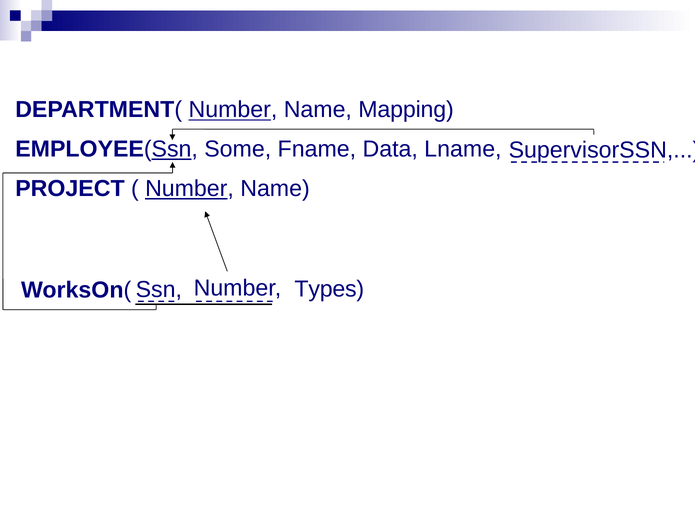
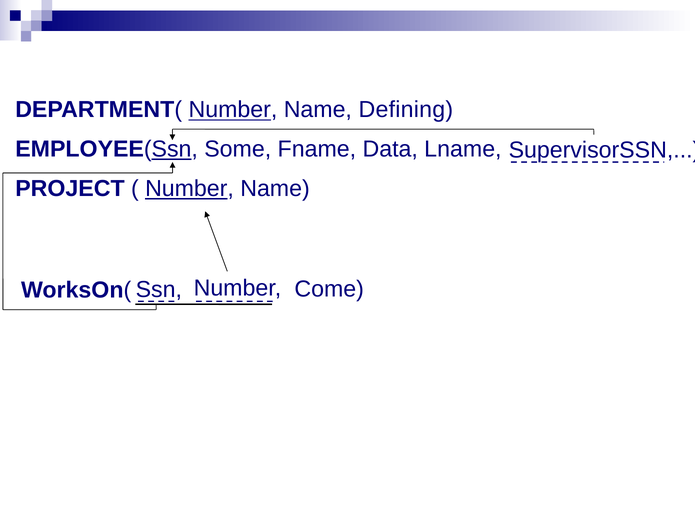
Mapping: Mapping -> Defining
Types: Types -> Come
